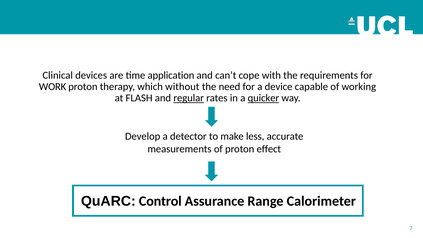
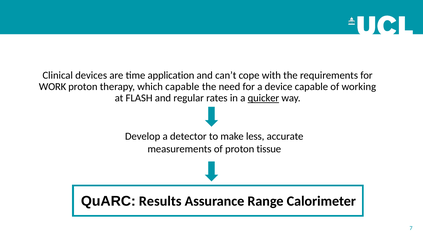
which without: without -> capable
regular underline: present -> none
effect: effect -> tissue
Control: Control -> Results
